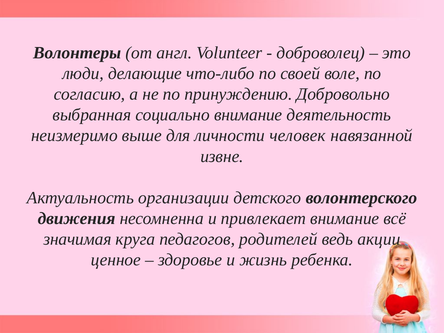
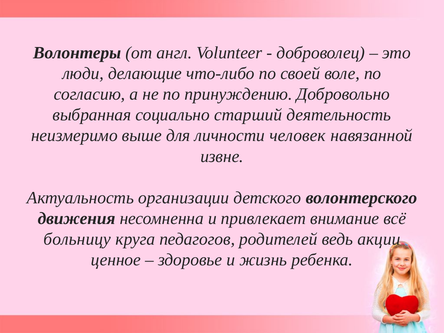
социально внимание: внимание -> старший
значимая: значимая -> больницу
